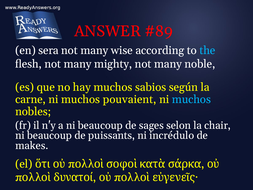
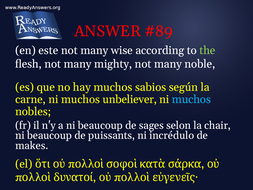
sera: sera -> este
the colour: light blue -> light green
pouvaient: pouvaient -> unbeliever
